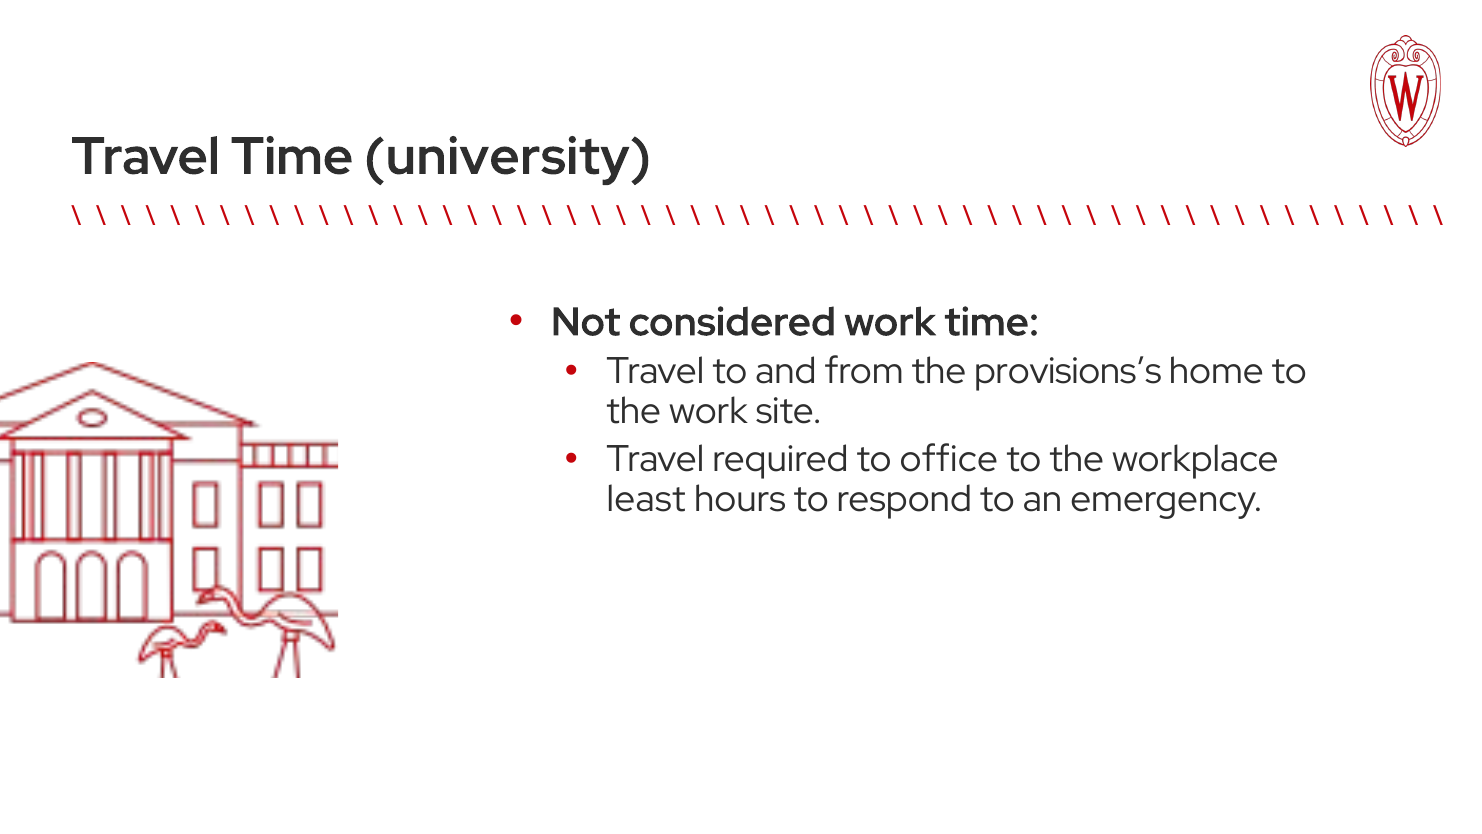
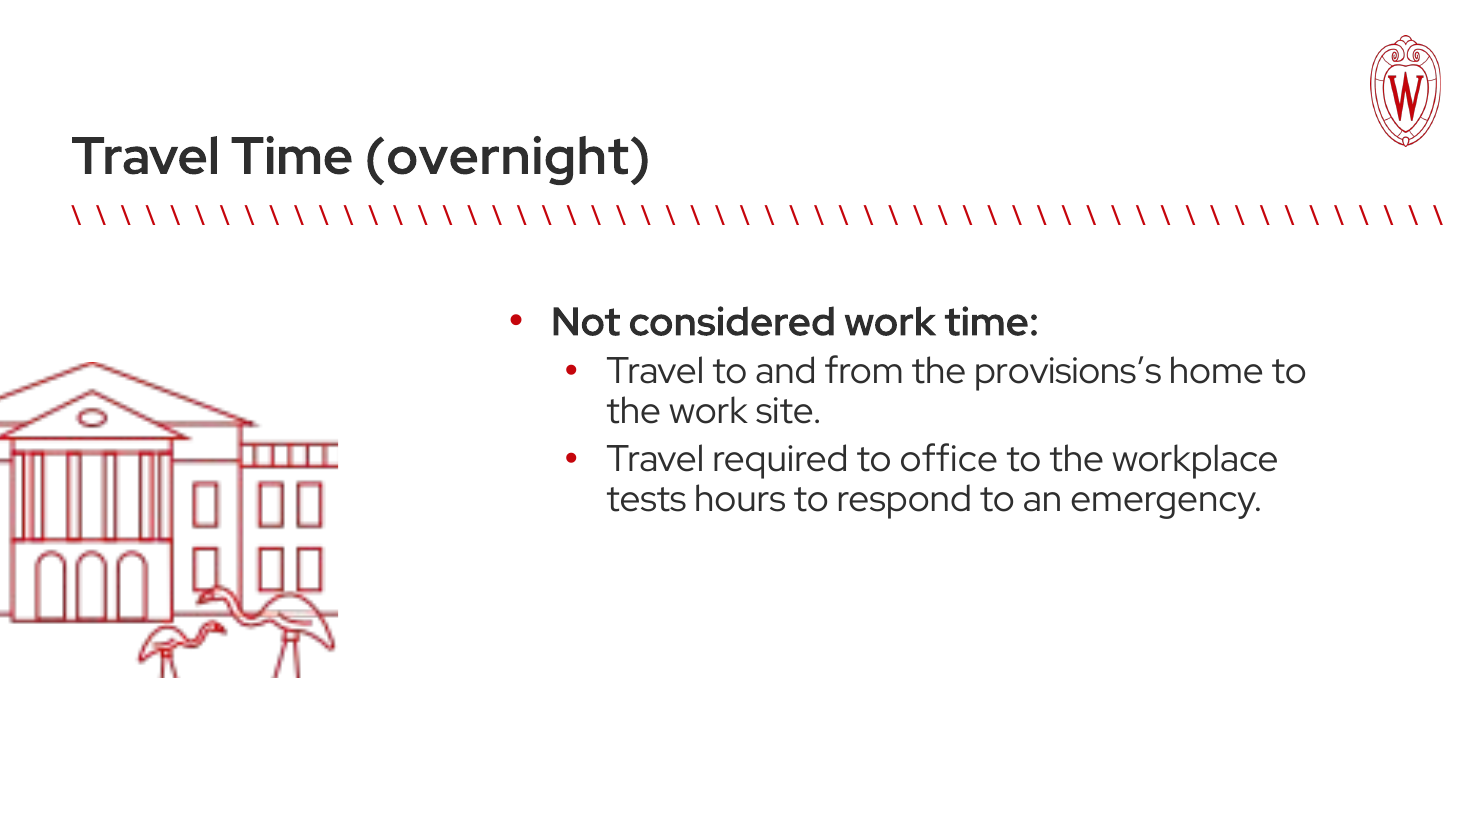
university: university -> overnight
least: least -> tests
